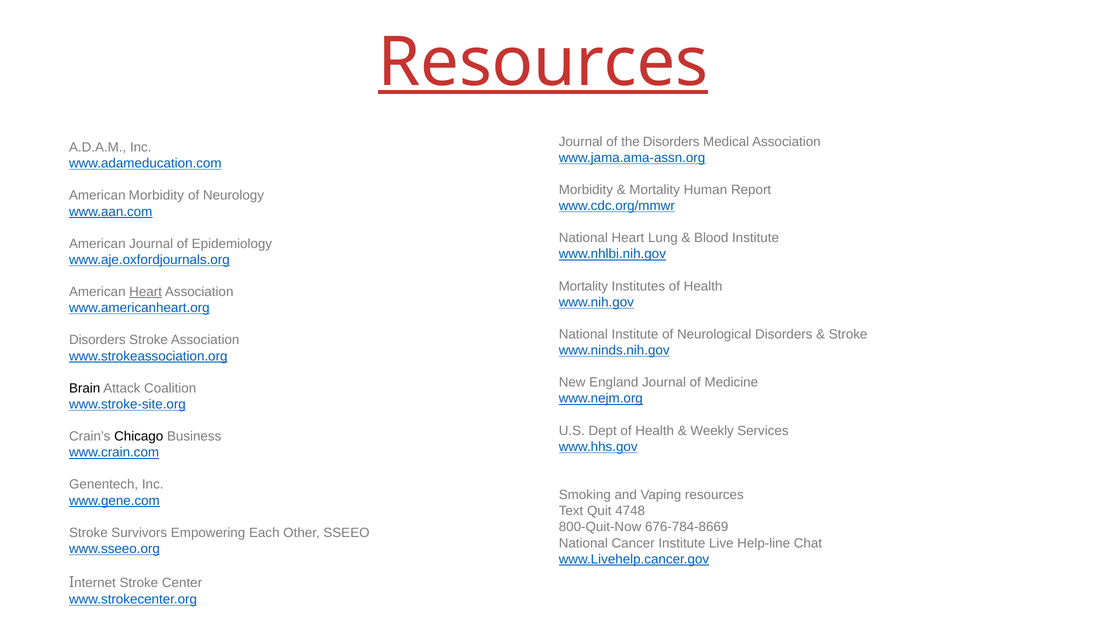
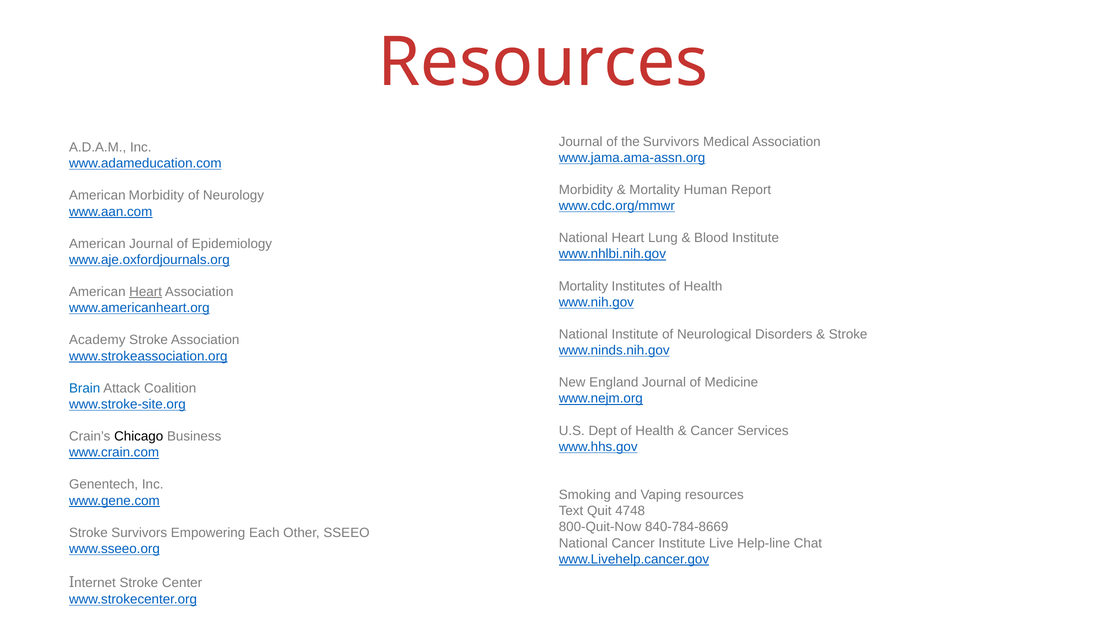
Resources at (543, 62) underline: present -> none
the Disorders: Disorders -> Survivors
Disorders at (97, 340): Disorders -> Academy
Brain colour: black -> blue
Weekly at (712, 431): Weekly -> Cancer
676-784-8669: 676-784-8669 -> 840-784-8669
